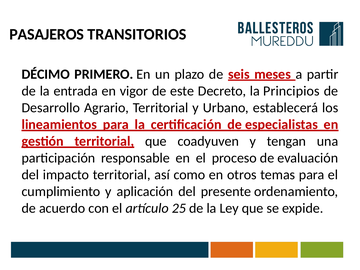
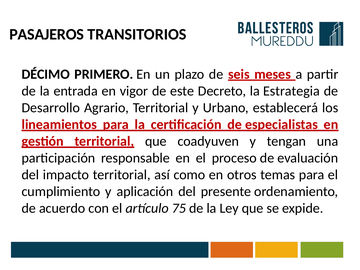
Principios: Principios -> Estrategia
25: 25 -> 75
